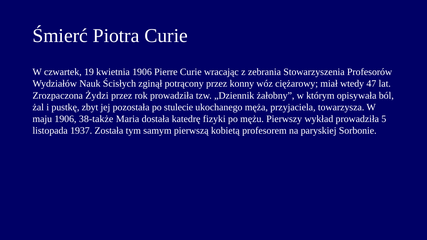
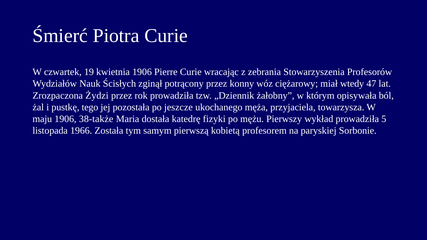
zbyt: zbyt -> tego
stulecie: stulecie -> jeszcze
1937: 1937 -> 1966
